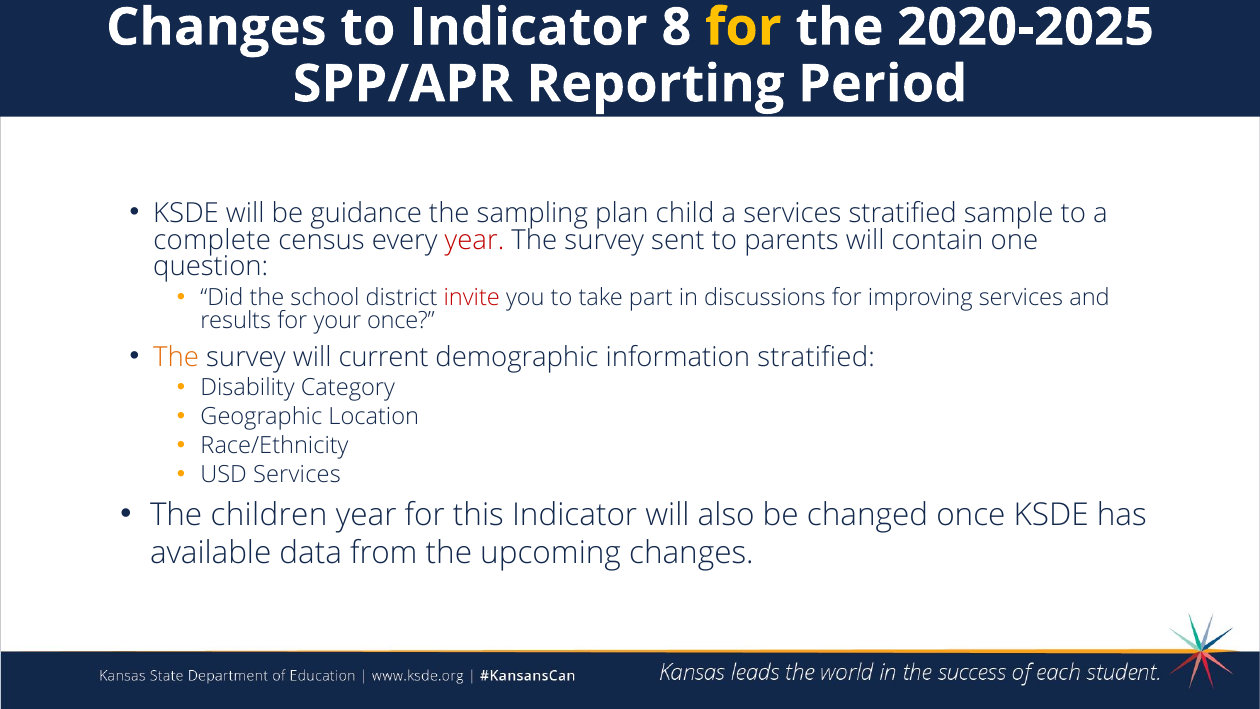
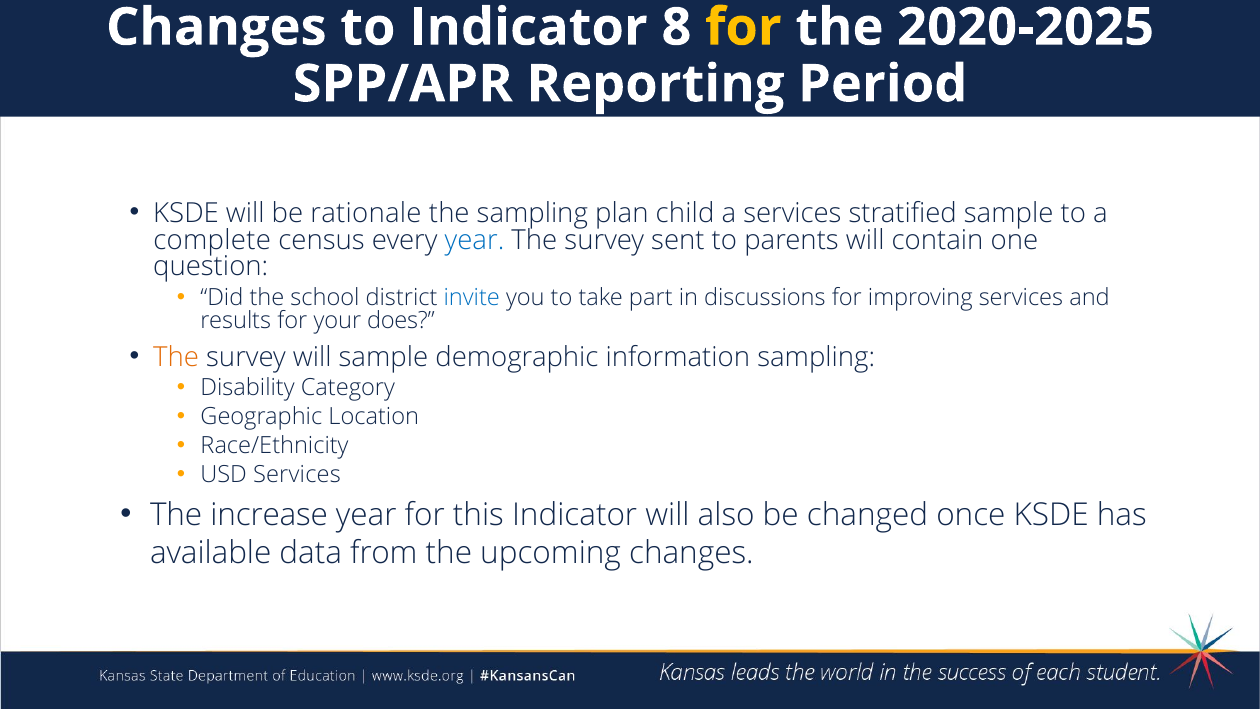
guidance: guidance -> rationale
year at (475, 240) colour: red -> blue
invite colour: red -> blue
your once: once -> does
will current: current -> sample
information stratified: stratified -> sampling
children: children -> increase
